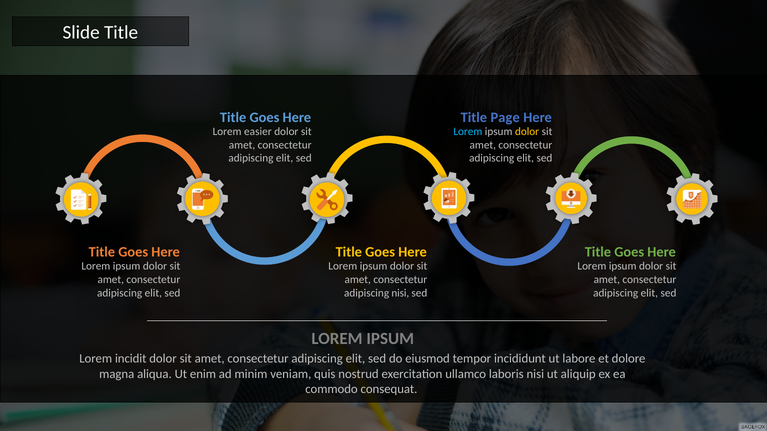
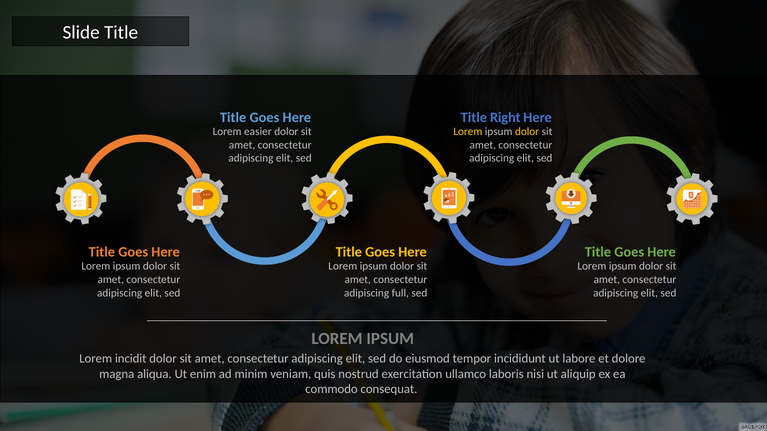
Page: Page -> Right
Lorem at (468, 132) colour: light blue -> yellow
adipiscing nisi: nisi -> full
